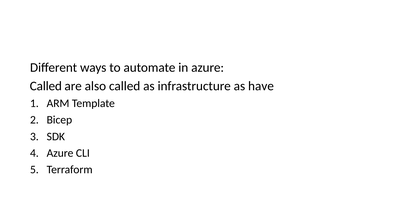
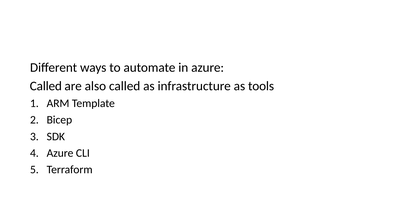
have: have -> tools
